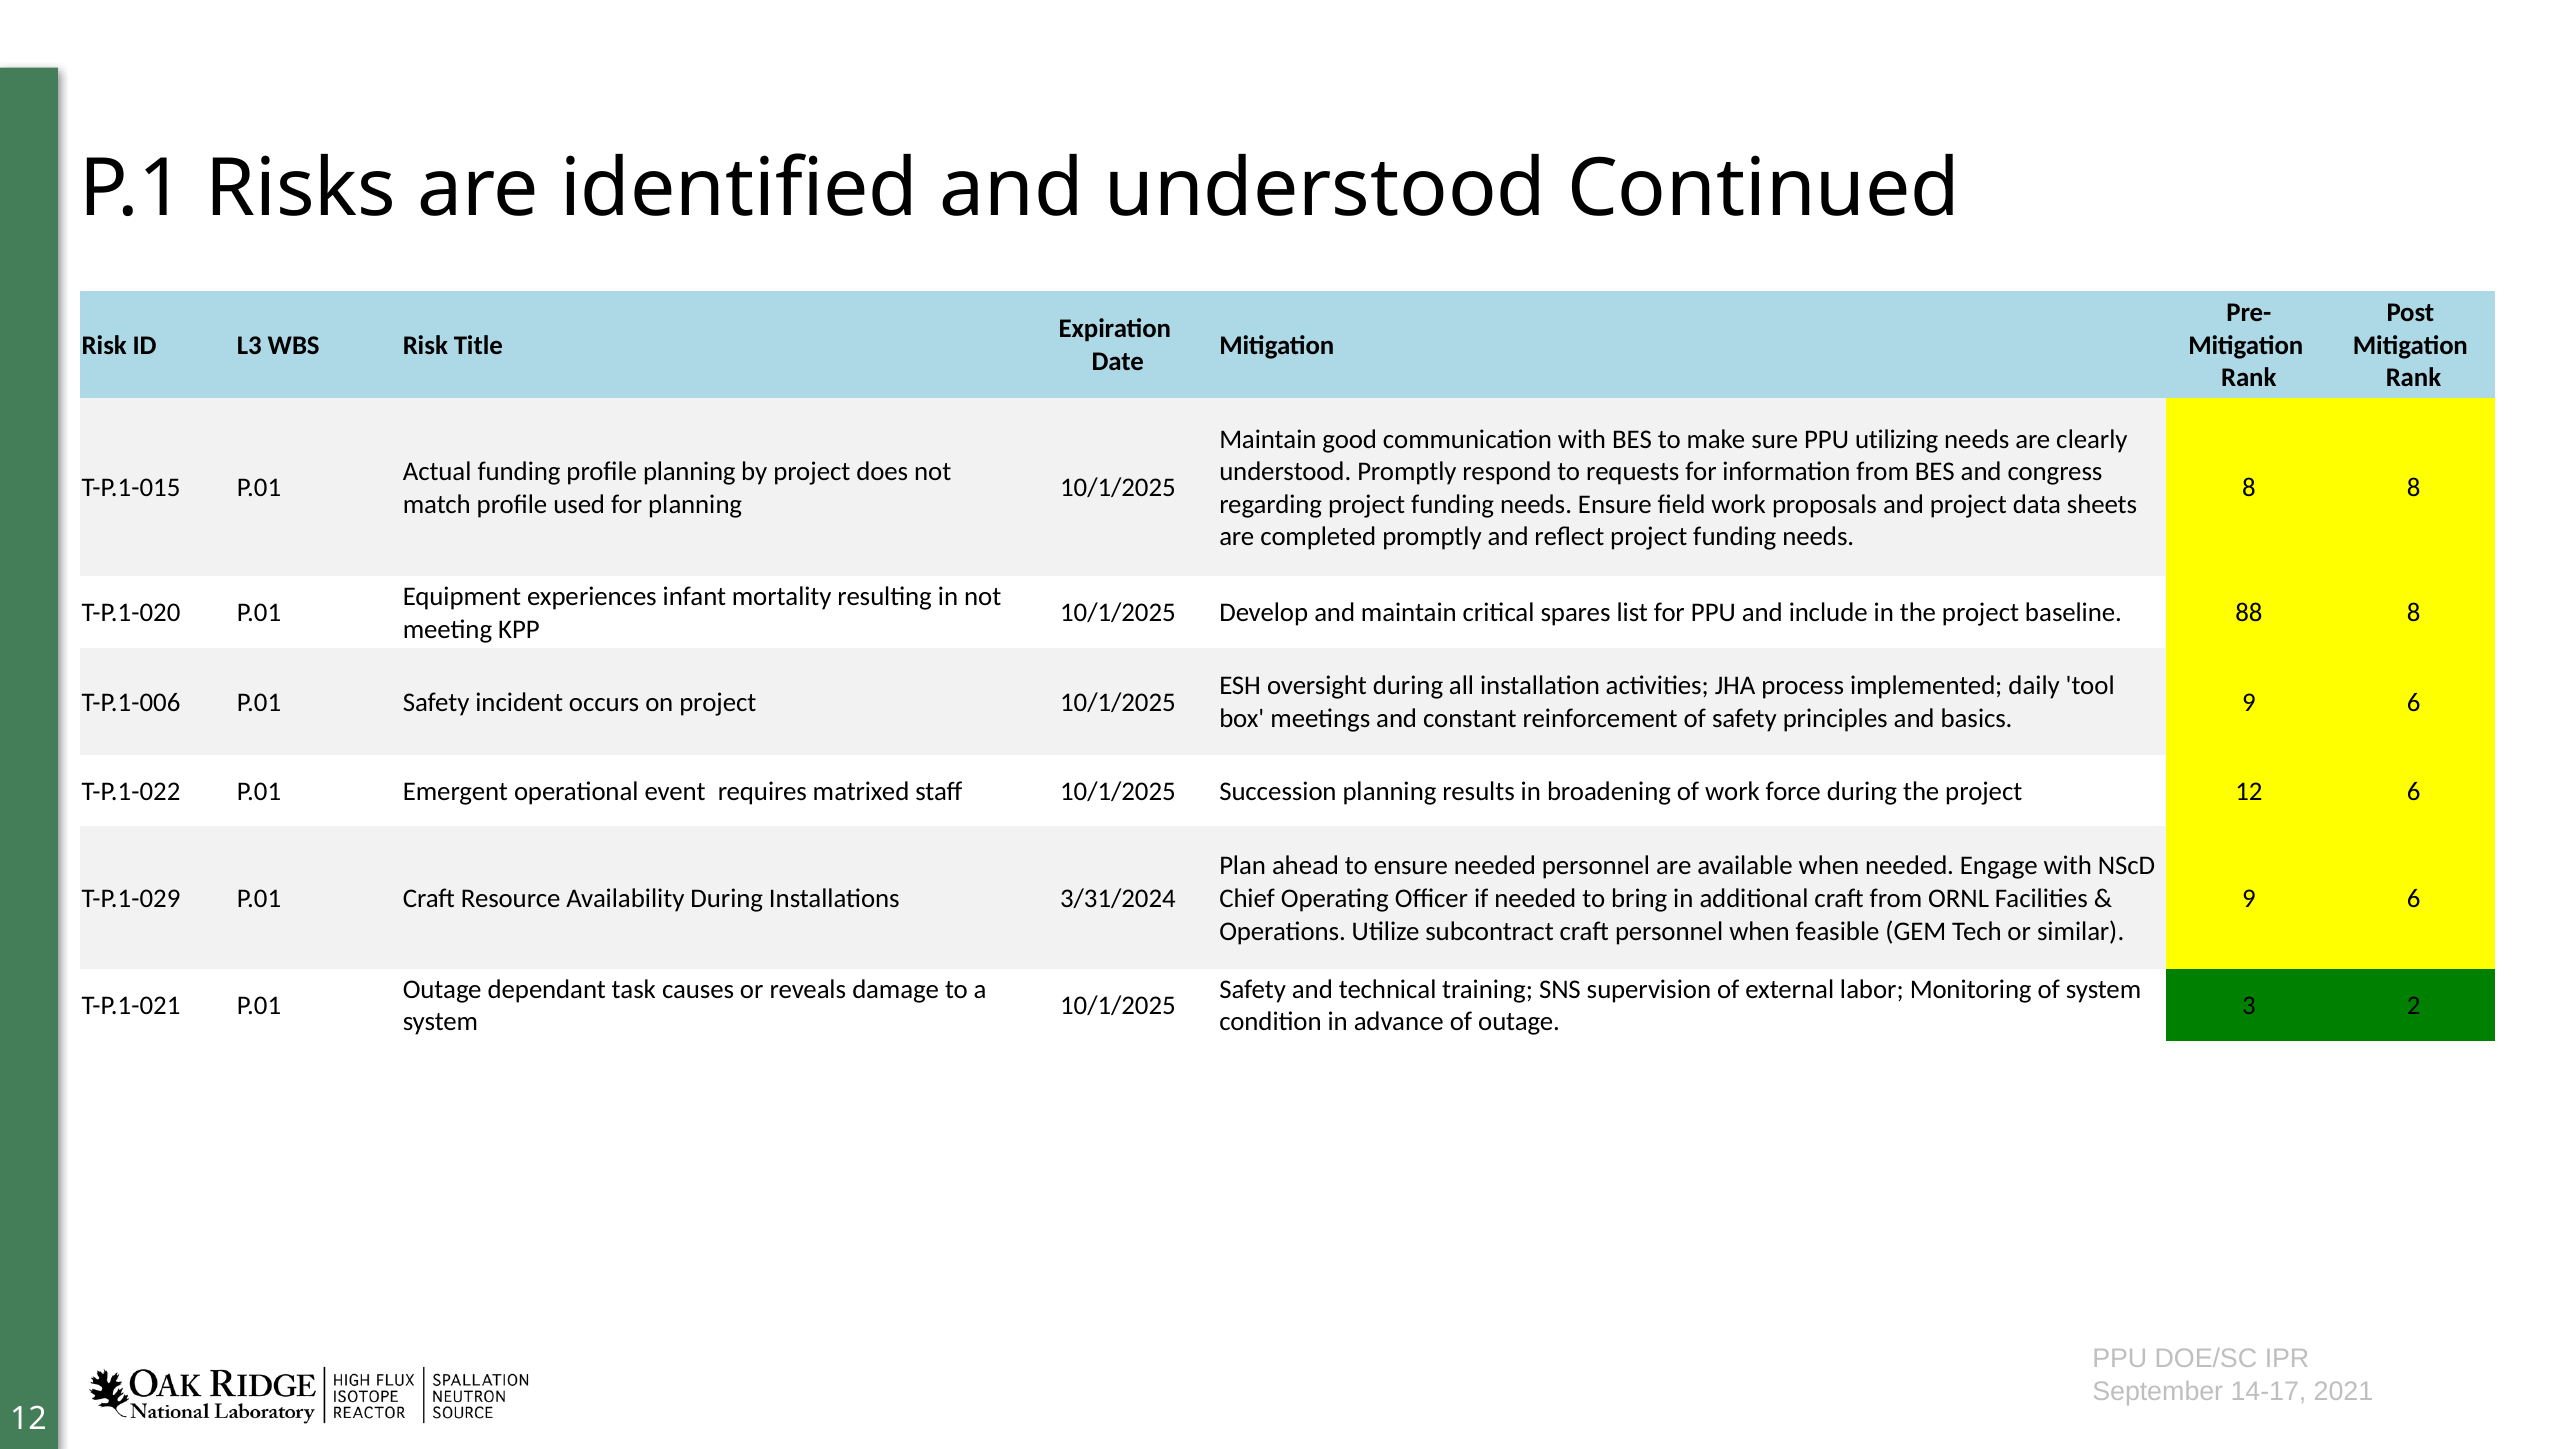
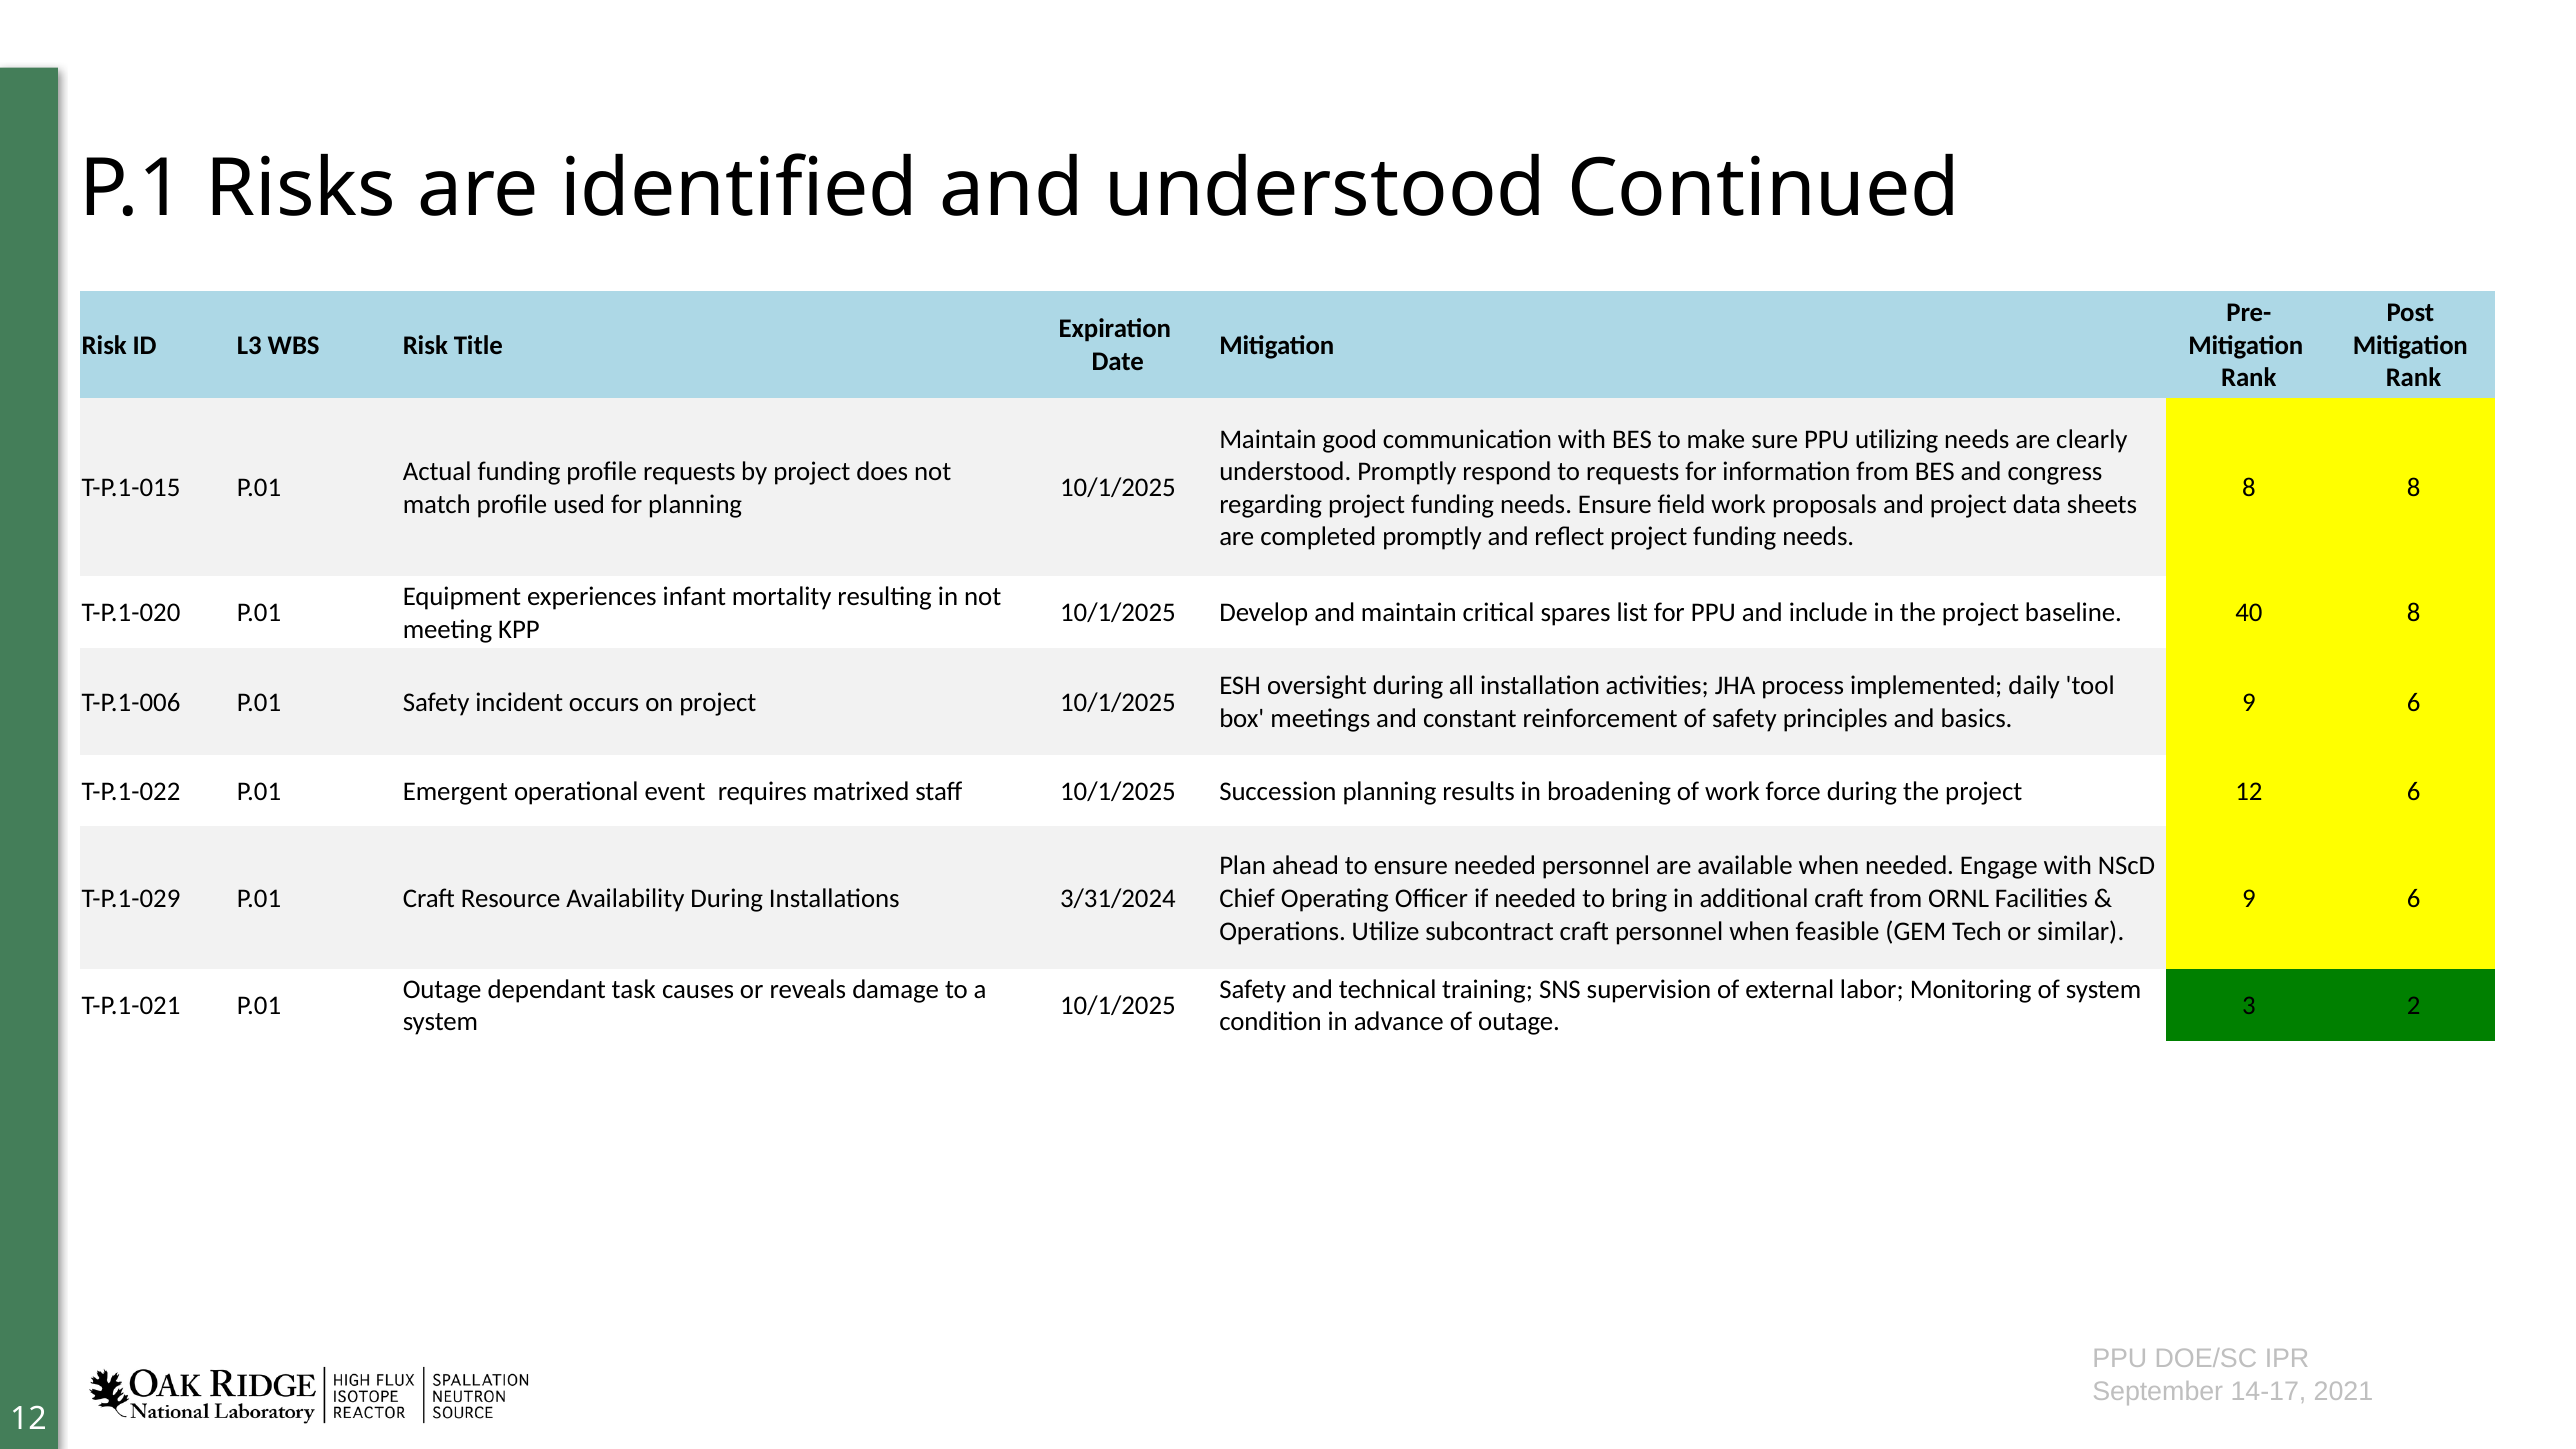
profile planning: planning -> requests
88: 88 -> 40
